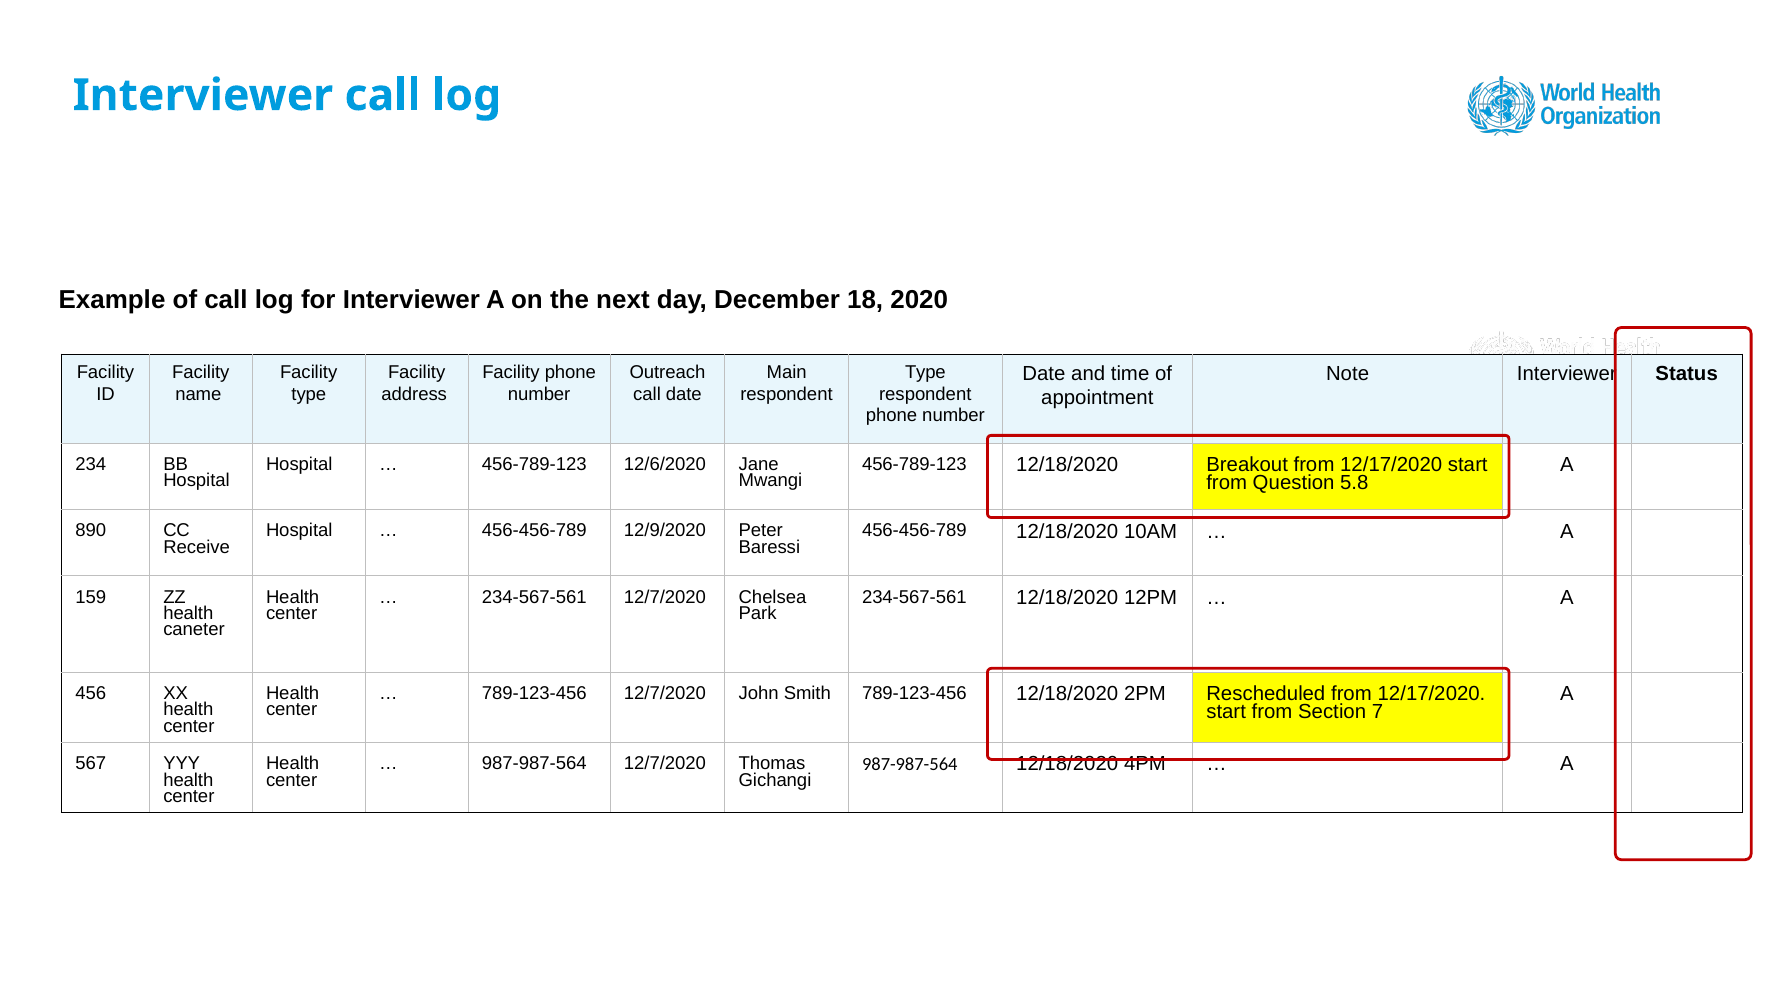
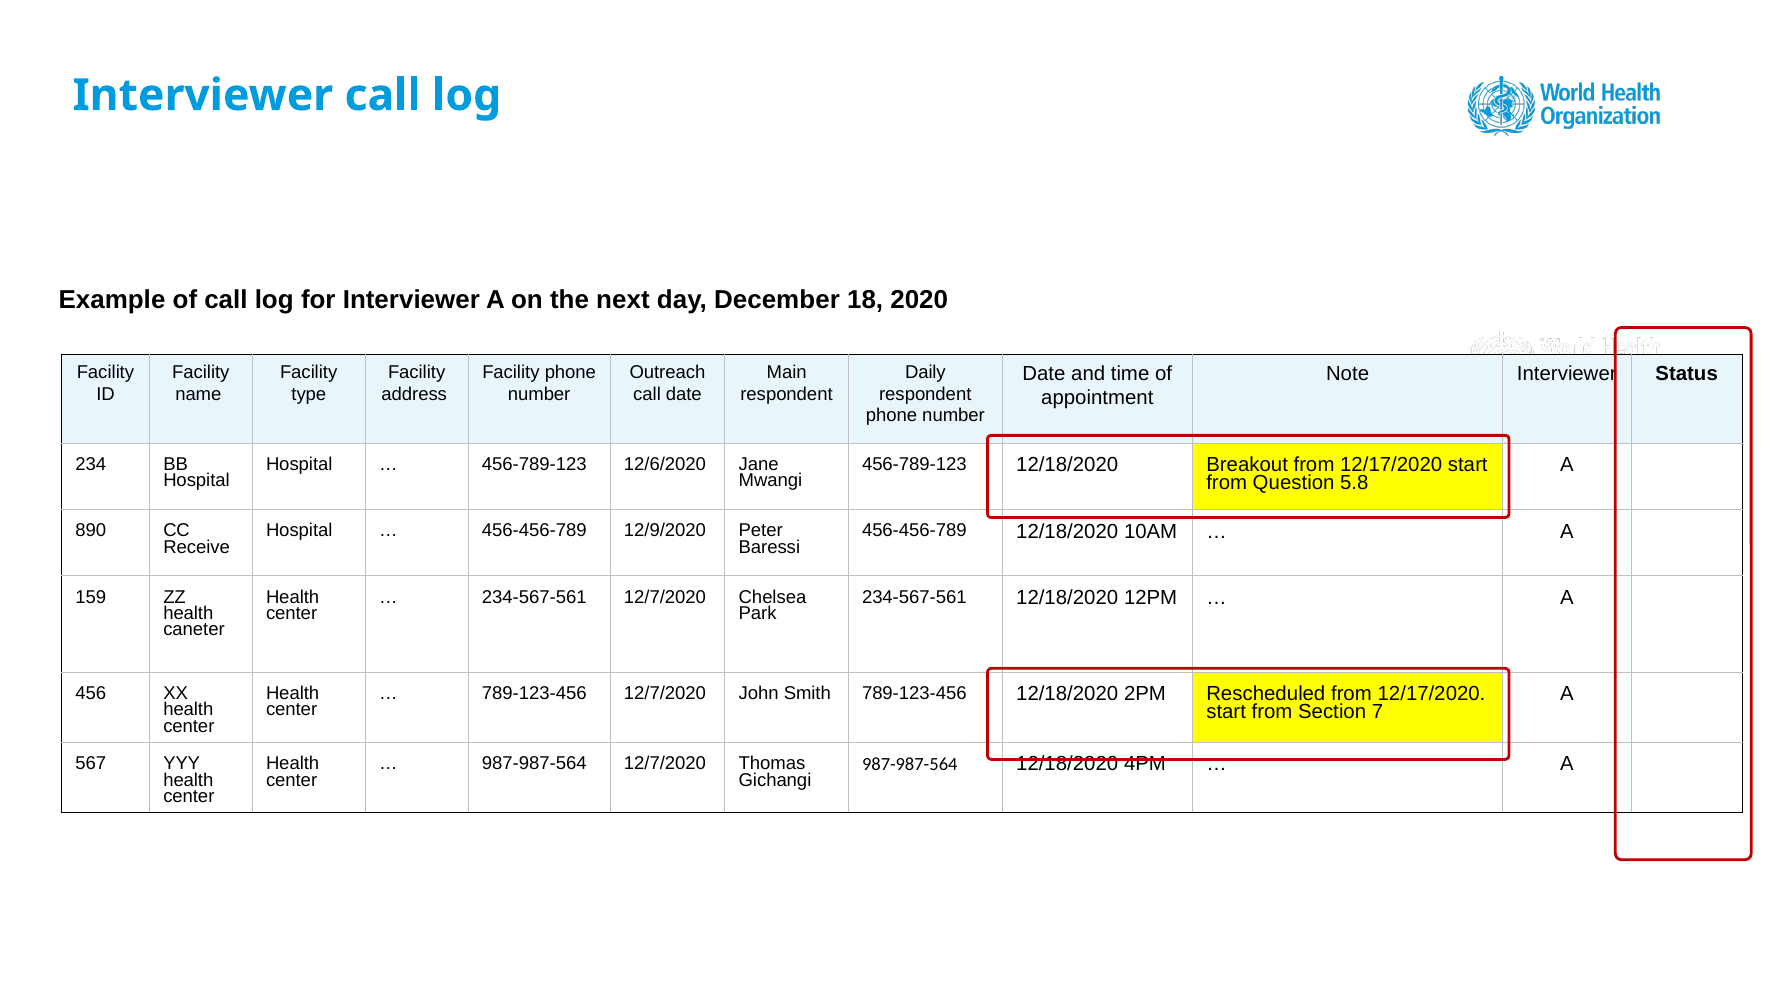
Type at (925, 373): Type -> Daily
